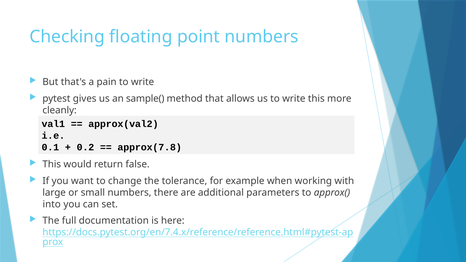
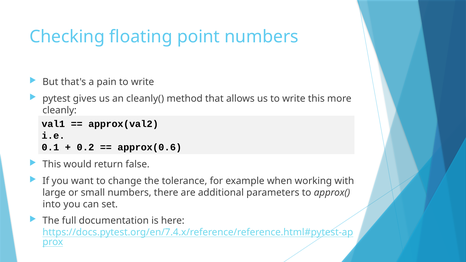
sample(: sample( -> cleanly(
approx(7.8: approx(7.8 -> approx(0.6
